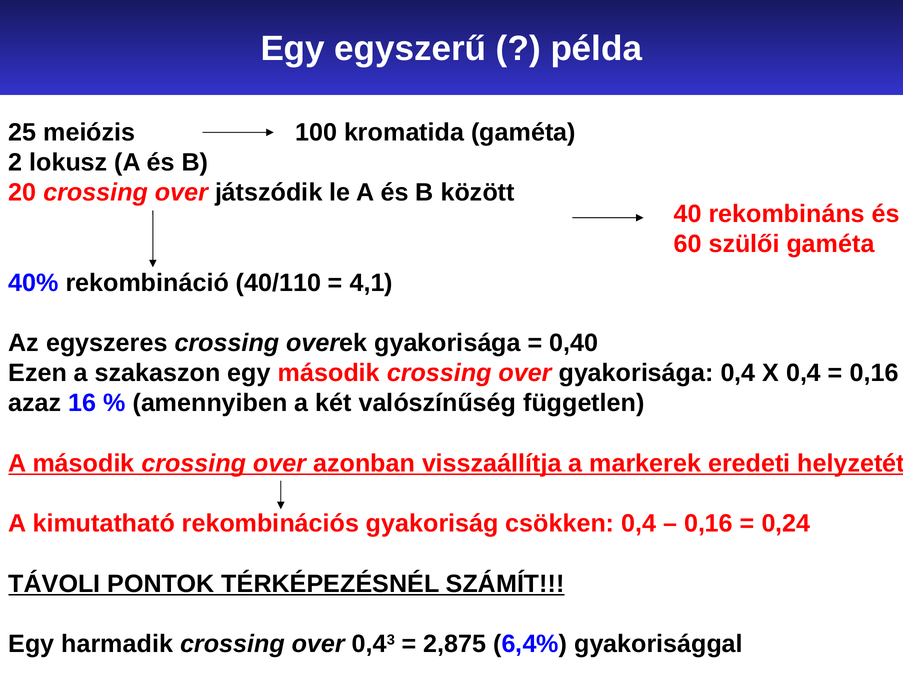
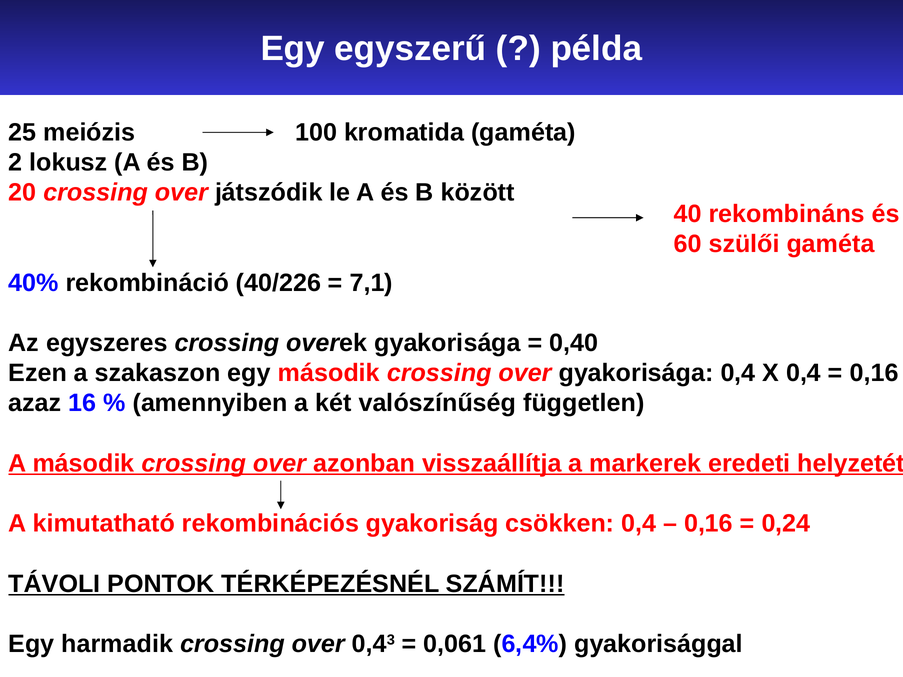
40/110: 40/110 -> 40/226
4,1: 4,1 -> 7,1
2,875: 2,875 -> 0,061
